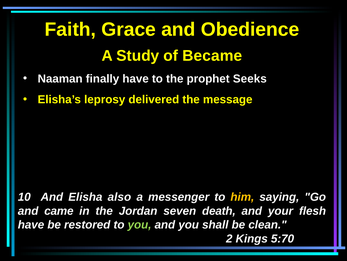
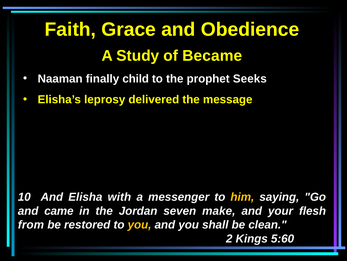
finally have: have -> child
also: also -> with
death: death -> make
have at (31, 224): have -> from
you at (140, 224) colour: light green -> yellow
5:70: 5:70 -> 5:60
